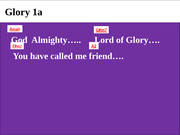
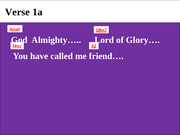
Glory: Glory -> Verse
